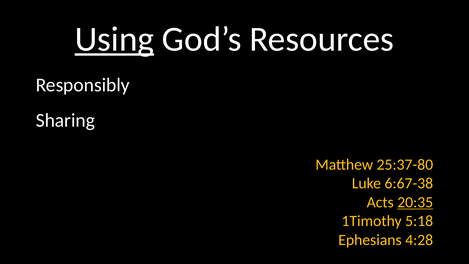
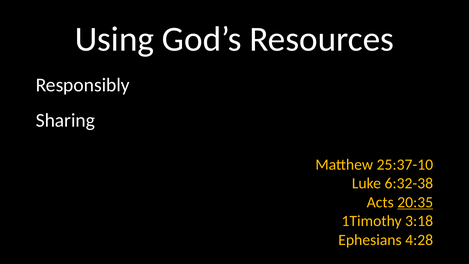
Using underline: present -> none
25:37-80: 25:37-80 -> 25:37-10
6:67-38: 6:67-38 -> 6:32-38
5:18: 5:18 -> 3:18
